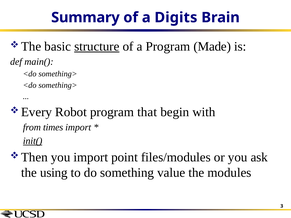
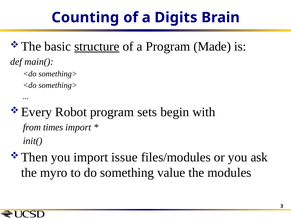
Summary: Summary -> Counting
that: that -> sets
init( underline: present -> none
point: point -> issue
using: using -> myro
